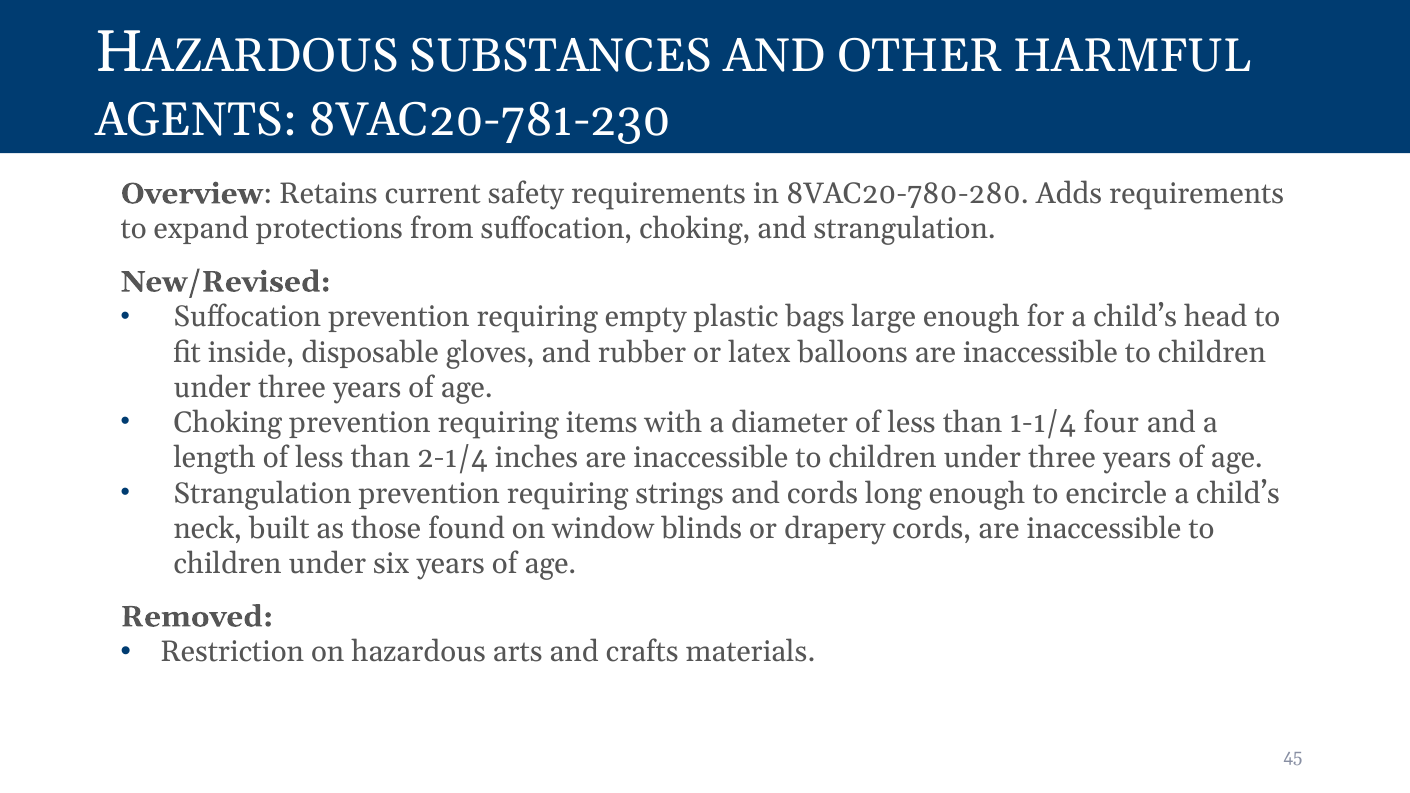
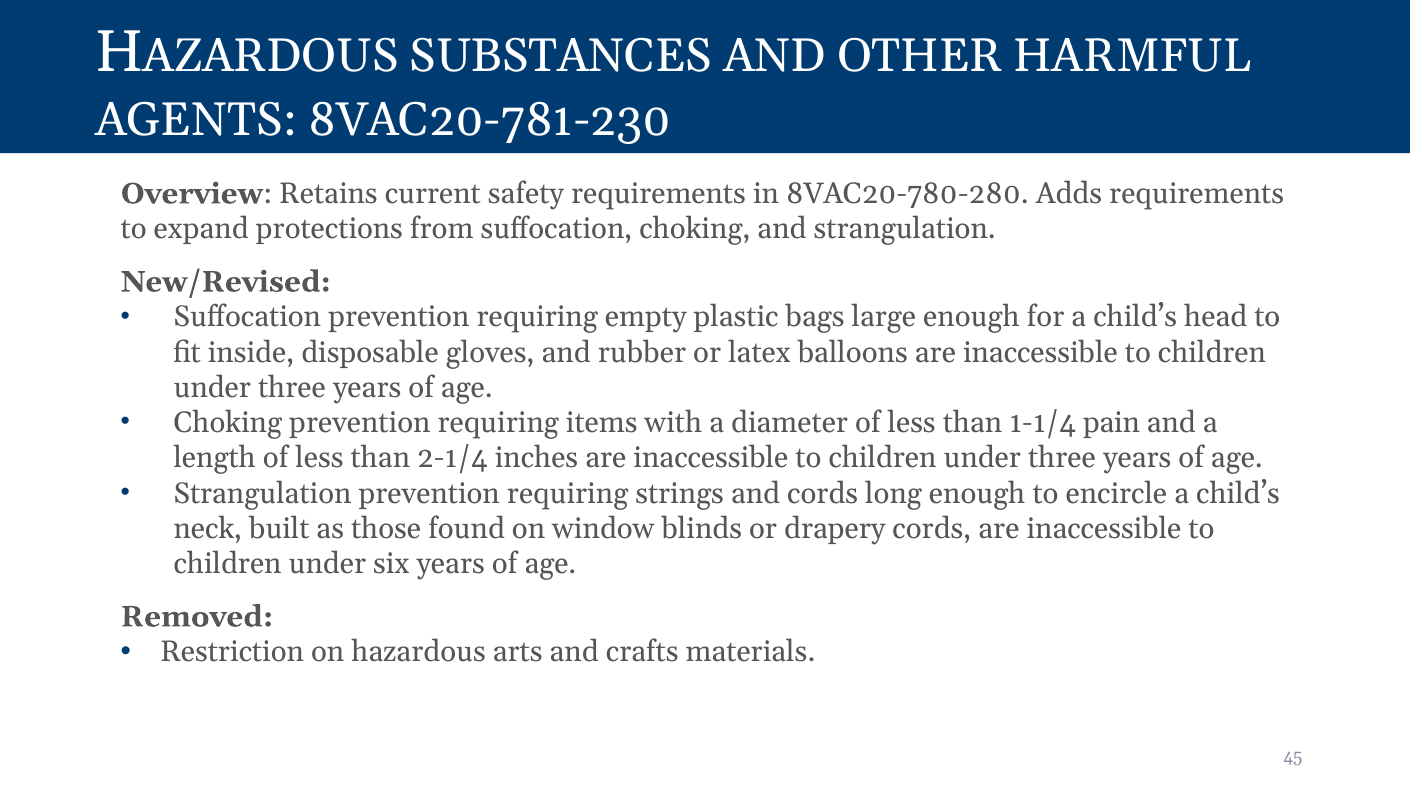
four: four -> pain
